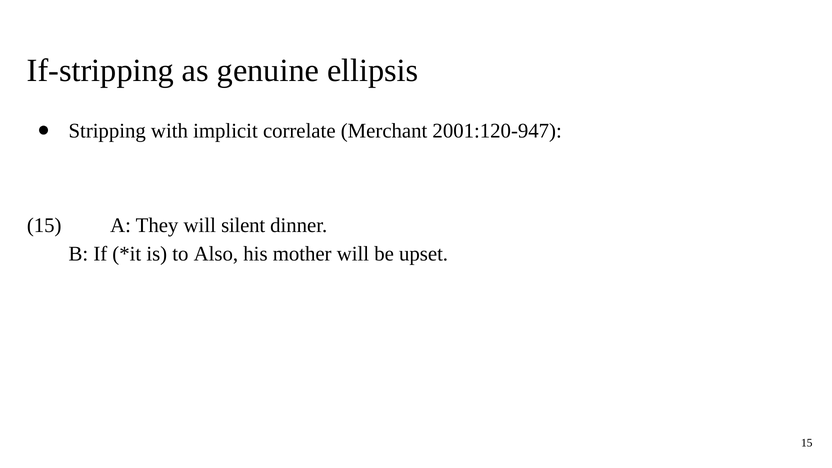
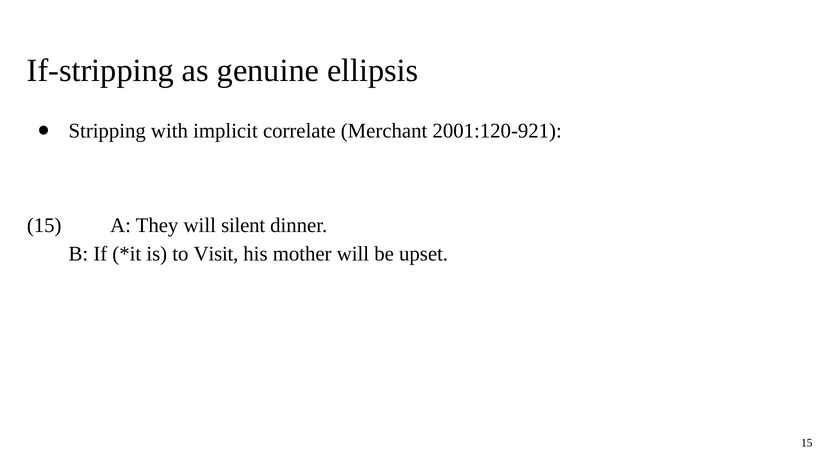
2001:120-947: 2001:120-947 -> 2001:120-921
Also: Also -> Visit
